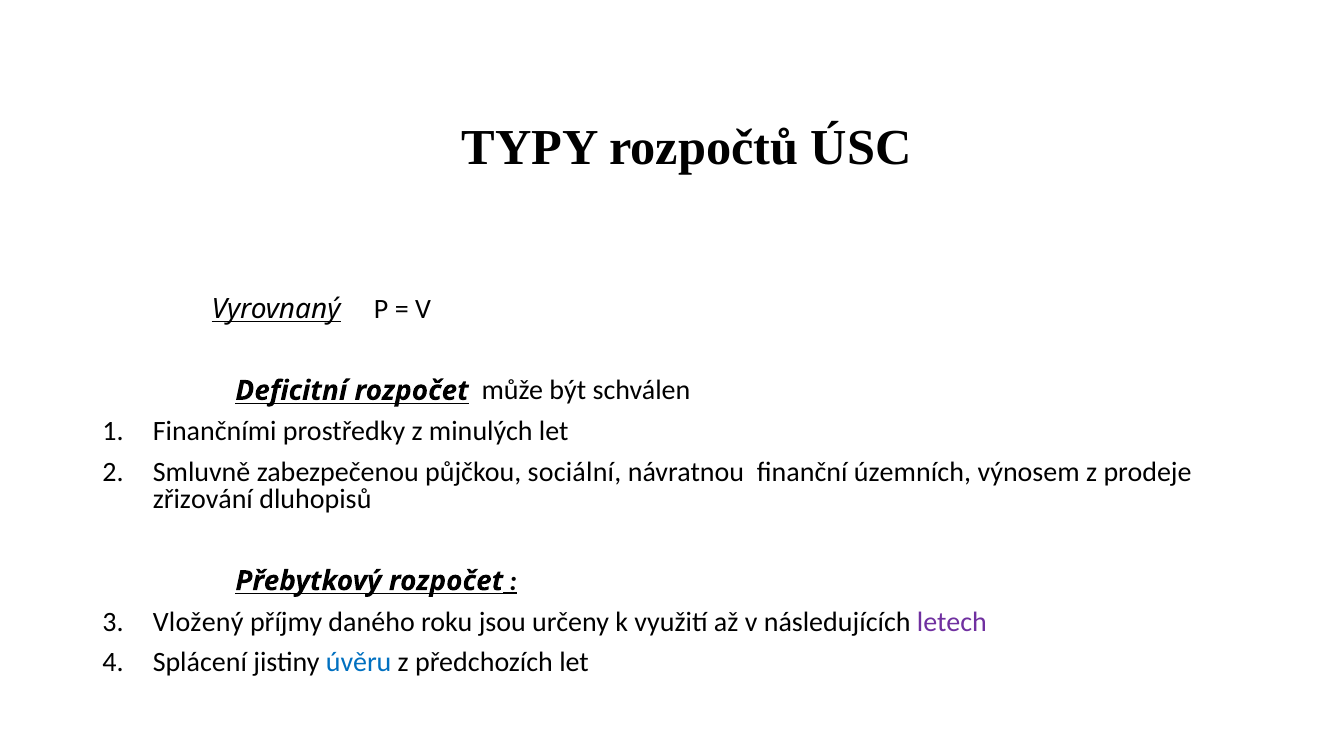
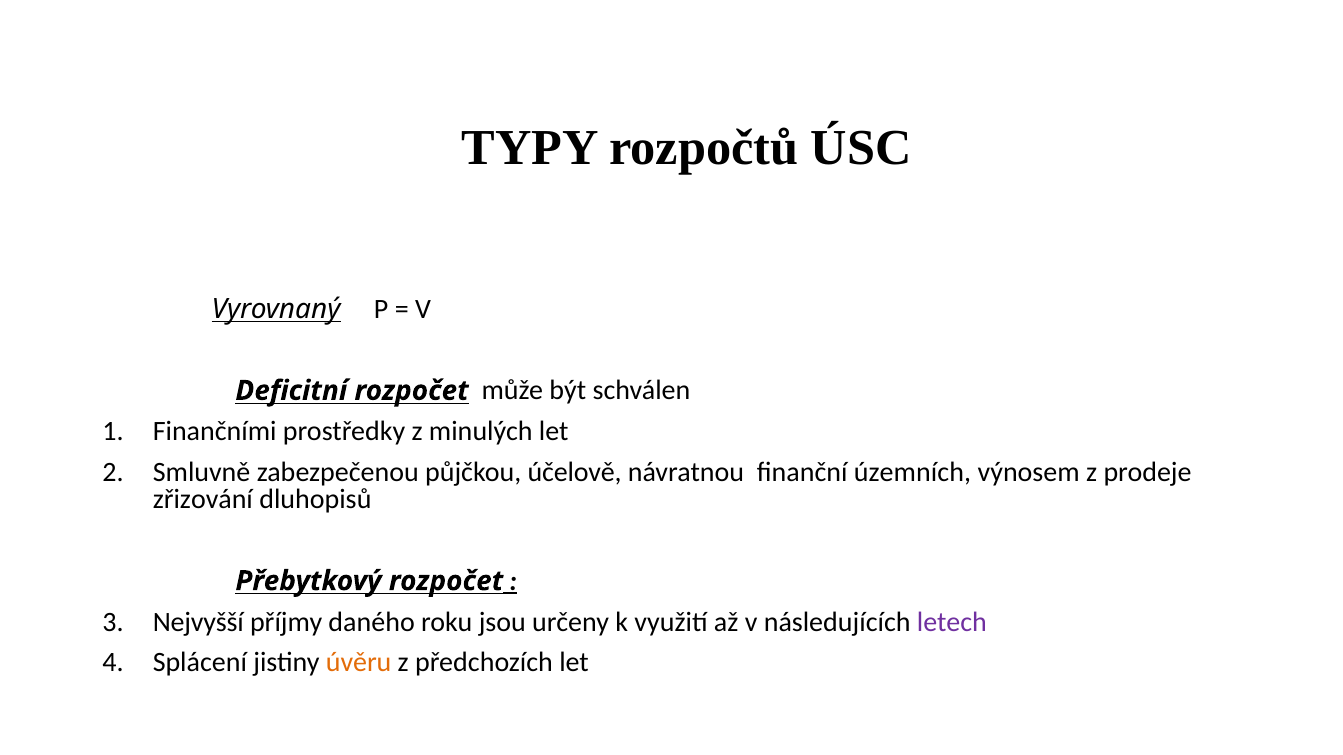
sociální: sociální -> účelově
Vložený: Vložený -> Nejvyšší
úvěru colour: blue -> orange
